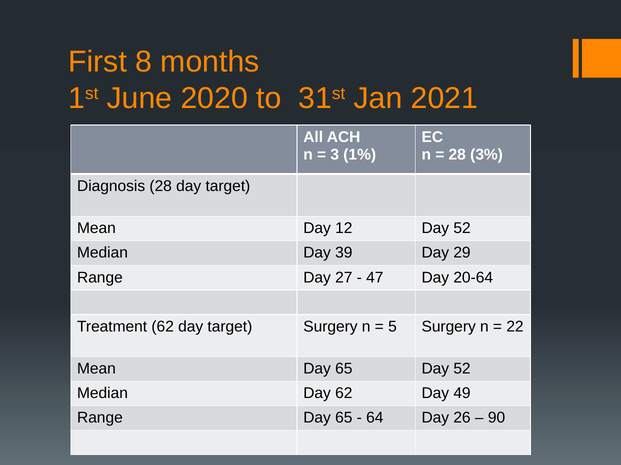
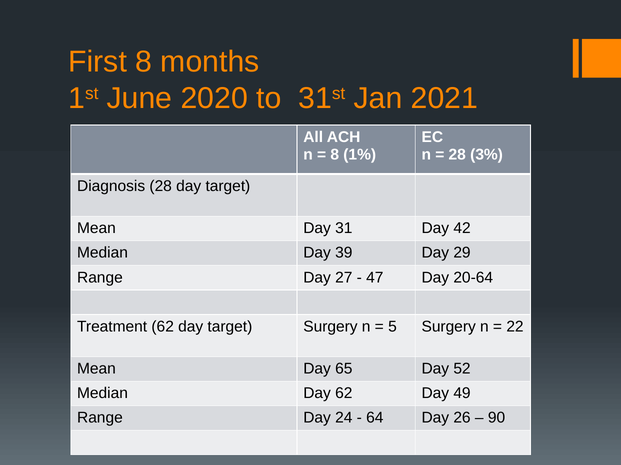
3 at (335, 155): 3 -> 8
12: 12 -> 31
52 at (462, 229): 52 -> 42
Range Day 65: 65 -> 24
